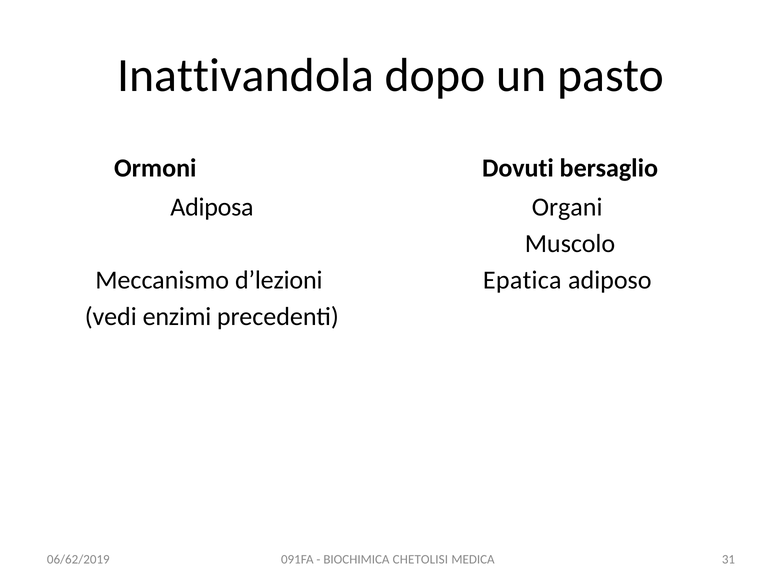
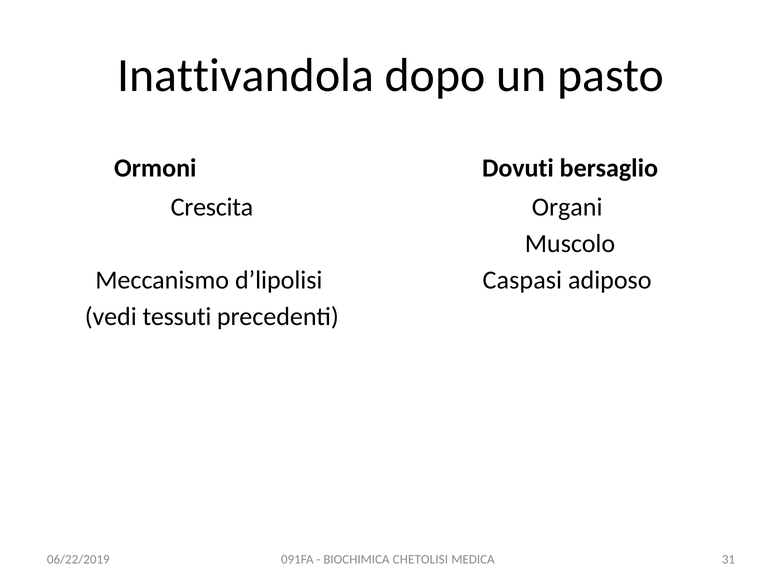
Adiposa: Adiposa -> Crescita
d’lezioni: d’lezioni -> d’lipolisi
Epatica: Epatica -> Caspasi
enzimi: enzimi -> tessuti
06/62/2019: 06/62/2019 -> 06/22/2019
